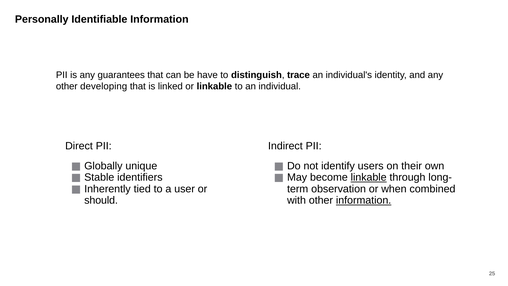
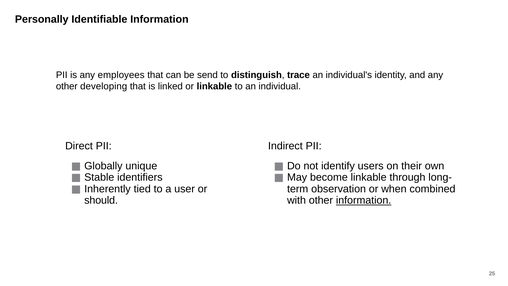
guarantees: guarantees -> employees
have: have -> send
linkable at (369, 177) underline: present -> none
